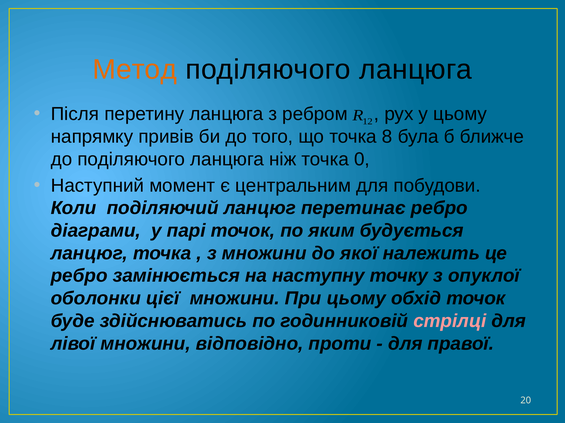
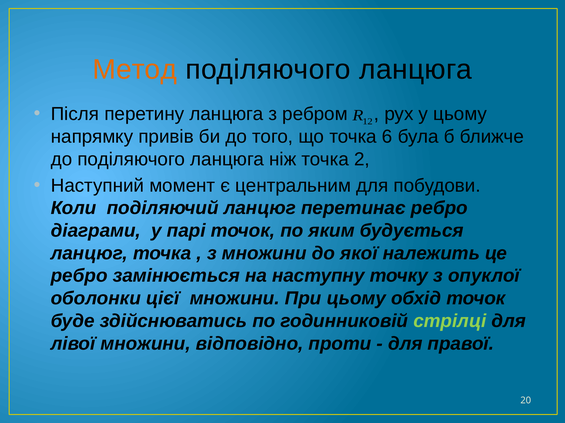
8: 8 -> 6
0: 0 -> 2
стрілці colour: pink -> light green
